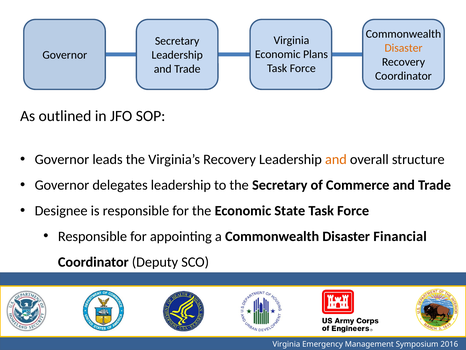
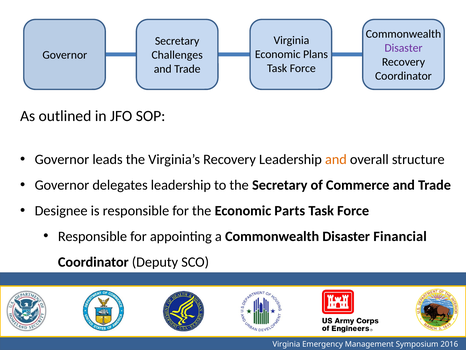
Disaster at (404, 48) colour: orange -> purple
Leadership at (177, 55): Leadership -> Challenges
State: State -> Parts
